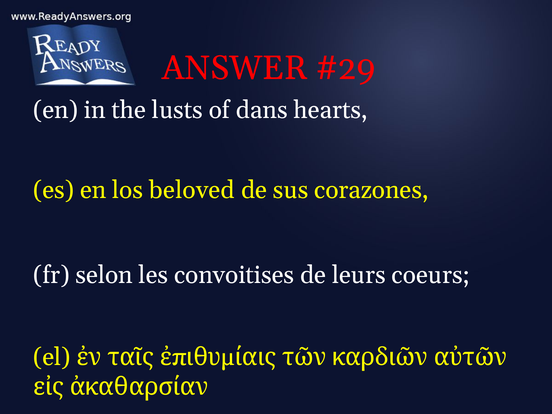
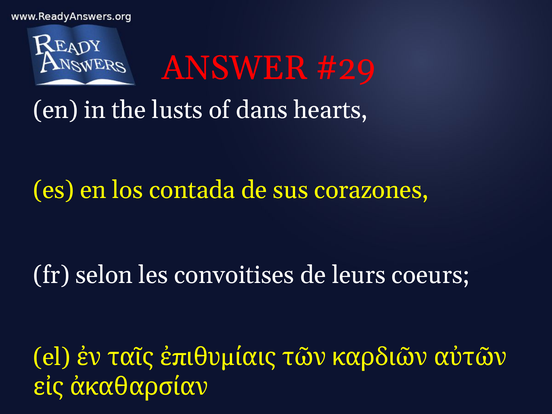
beloved: beloved -> contada
